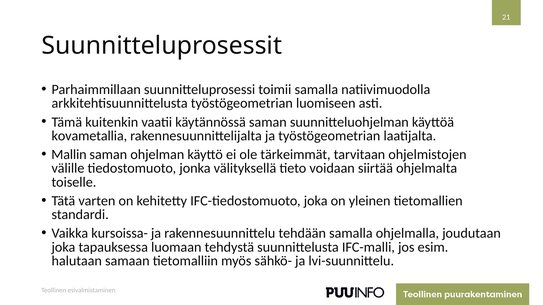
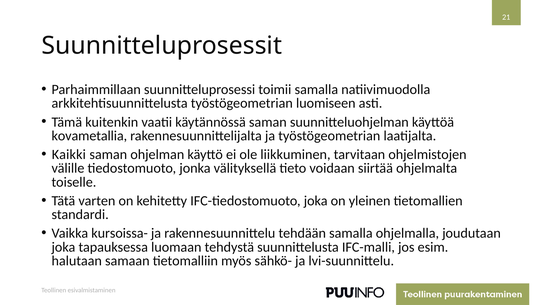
Mallin: Mallin -> Kaikki
tärkeimmät: tärkeimmät -> liikkuminen
